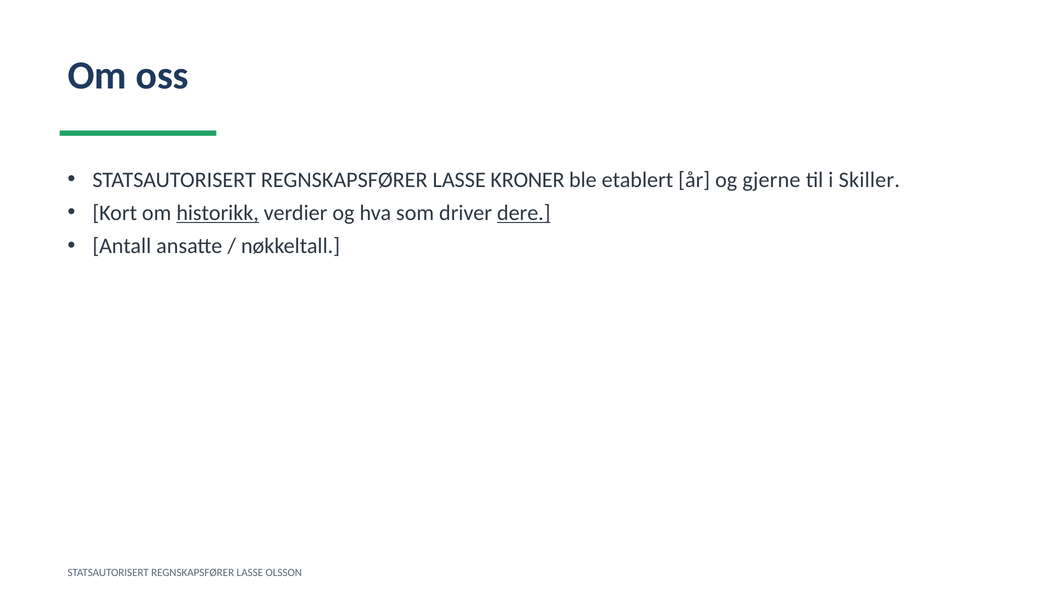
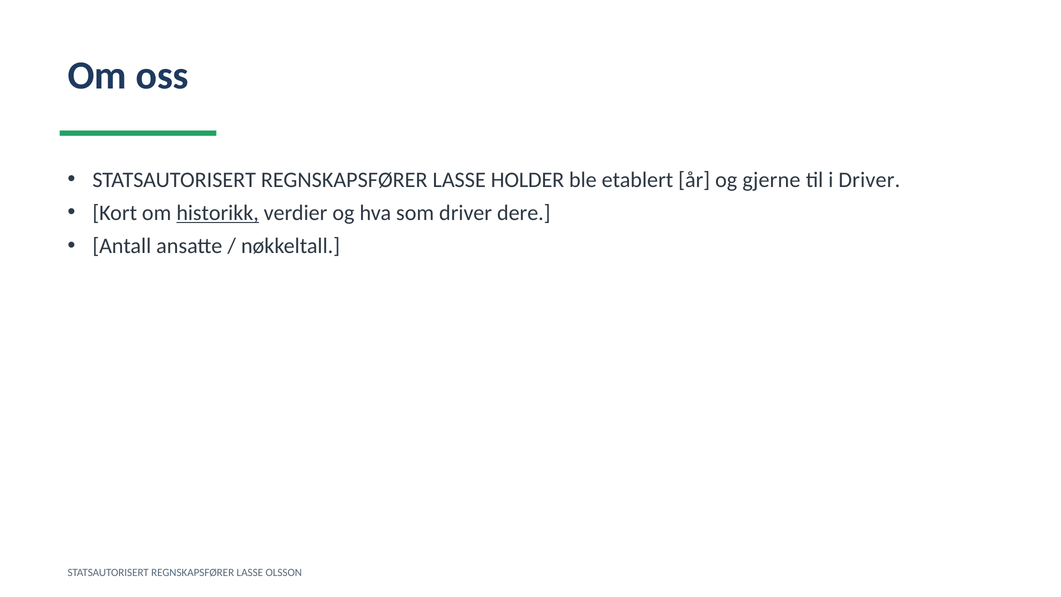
KRONER: KRONER -> HOLDER
i Skiller: Skiller -> Driver
dere underline: present -> none
